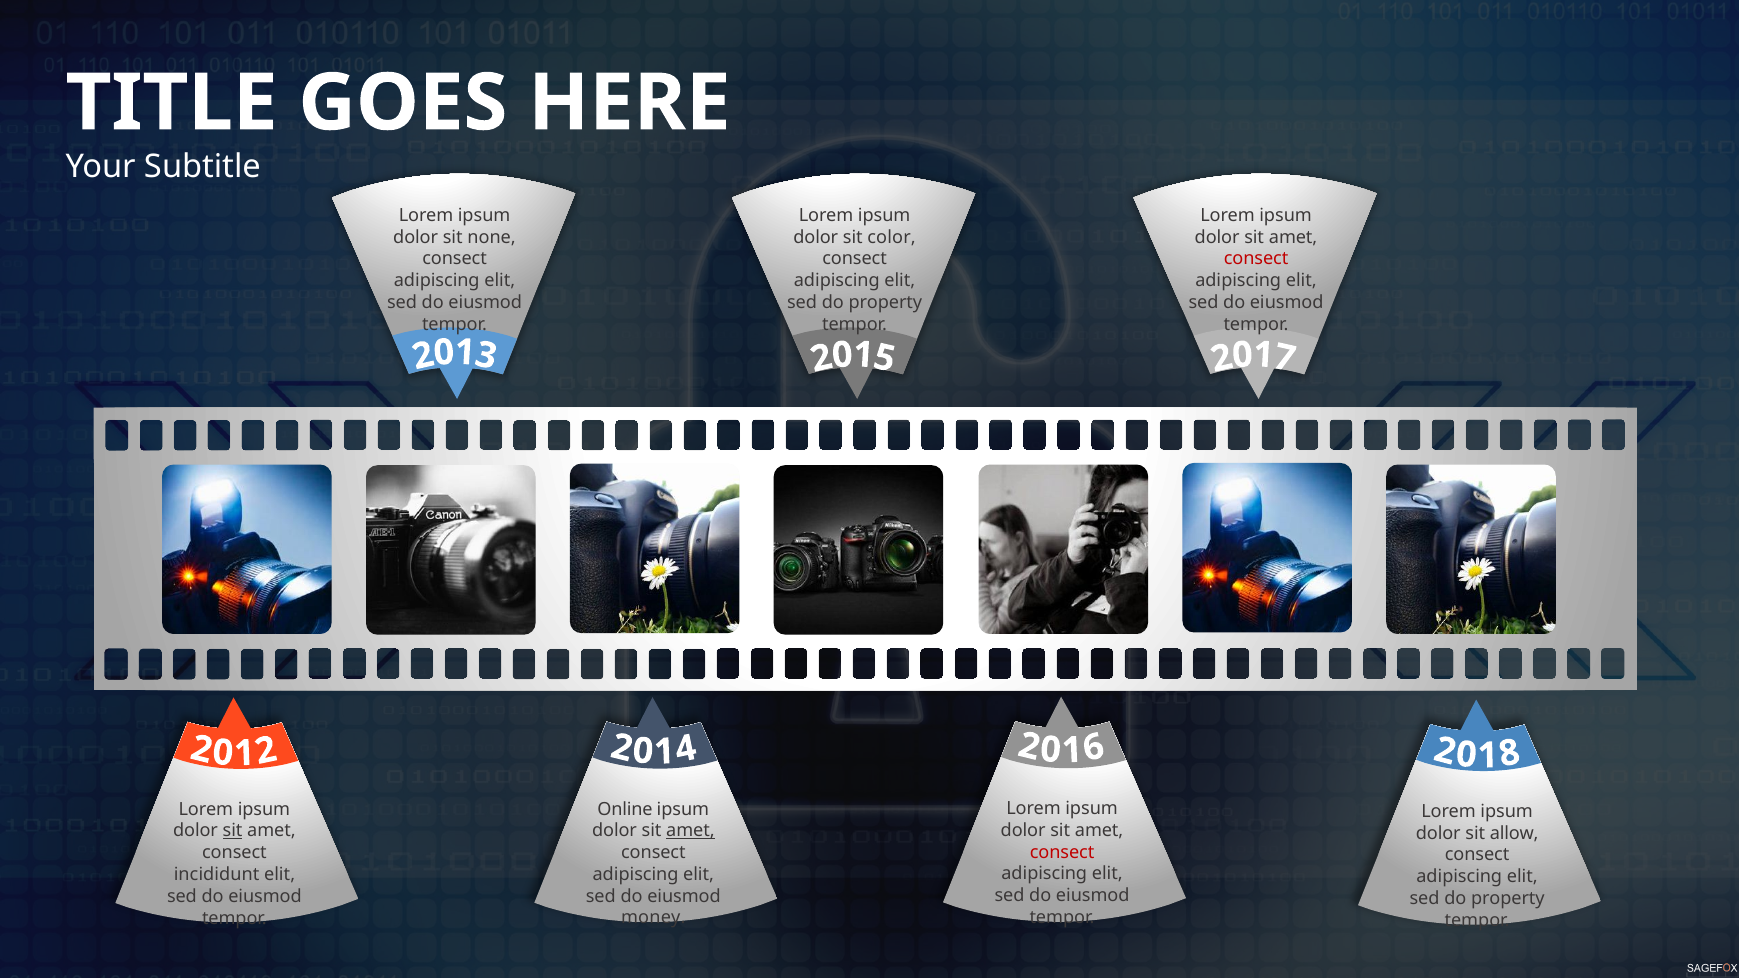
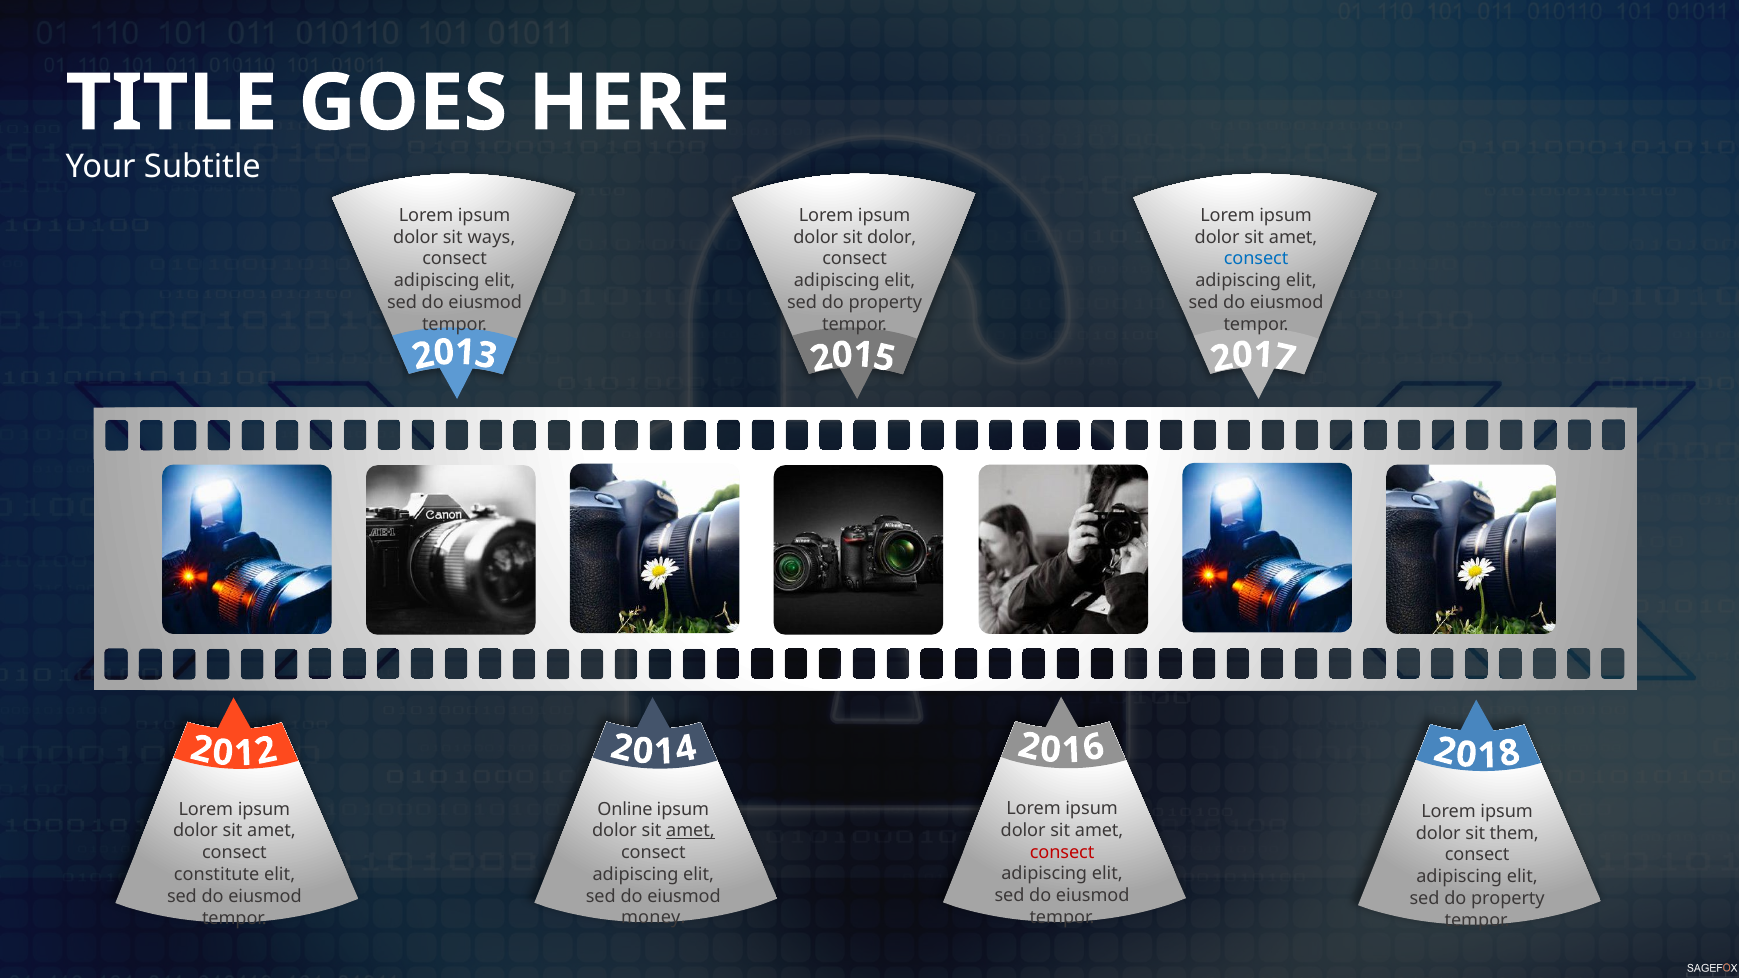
none: none -> ways
sit color: color -> dolor
consect at (1256, 259) colour: red -> blue
sit at (233, 831) underline: present -> none
allow: allow -> them
incididunt: incididunt -> constitute
